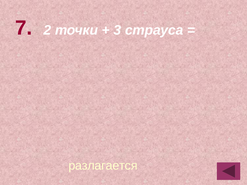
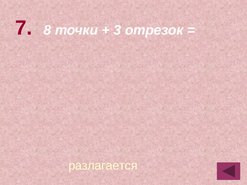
2: 2 -> 8
страуса: страуса -> отрезок
